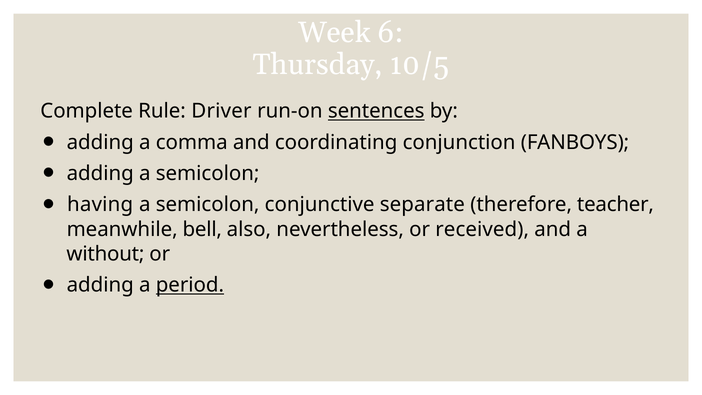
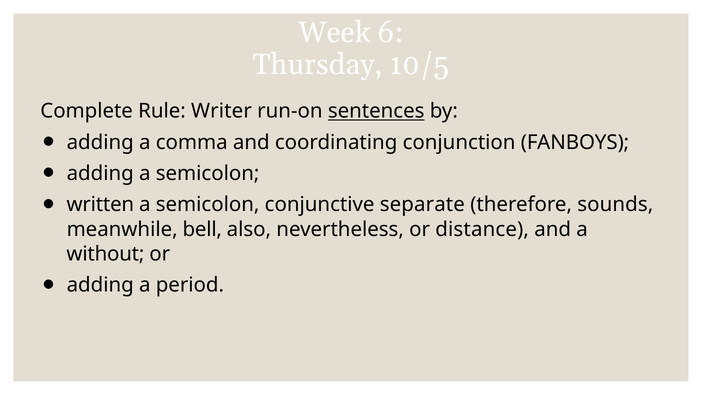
Driver: Driver -> Writer
having: having -> written
teacher: teacher -> sounds
received: received -> distance
period underline: present -> none
